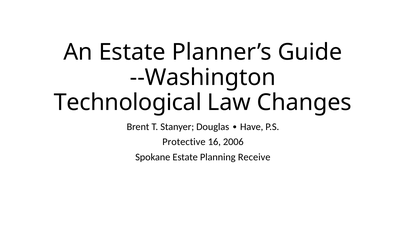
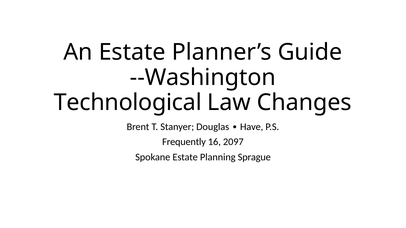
Protective: Protective -> Frequently
2006: 2006 -> 2097
Receive: Receive -> Sprague
